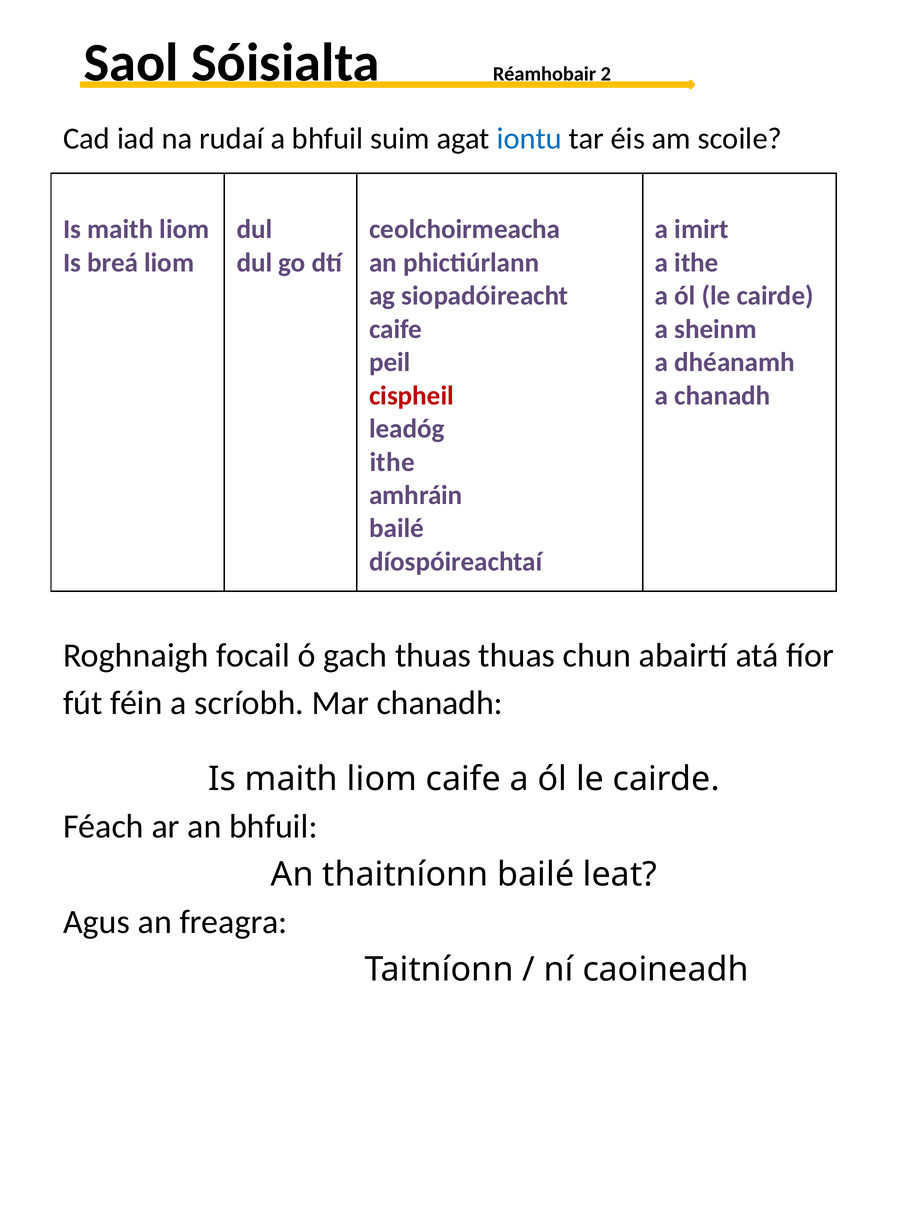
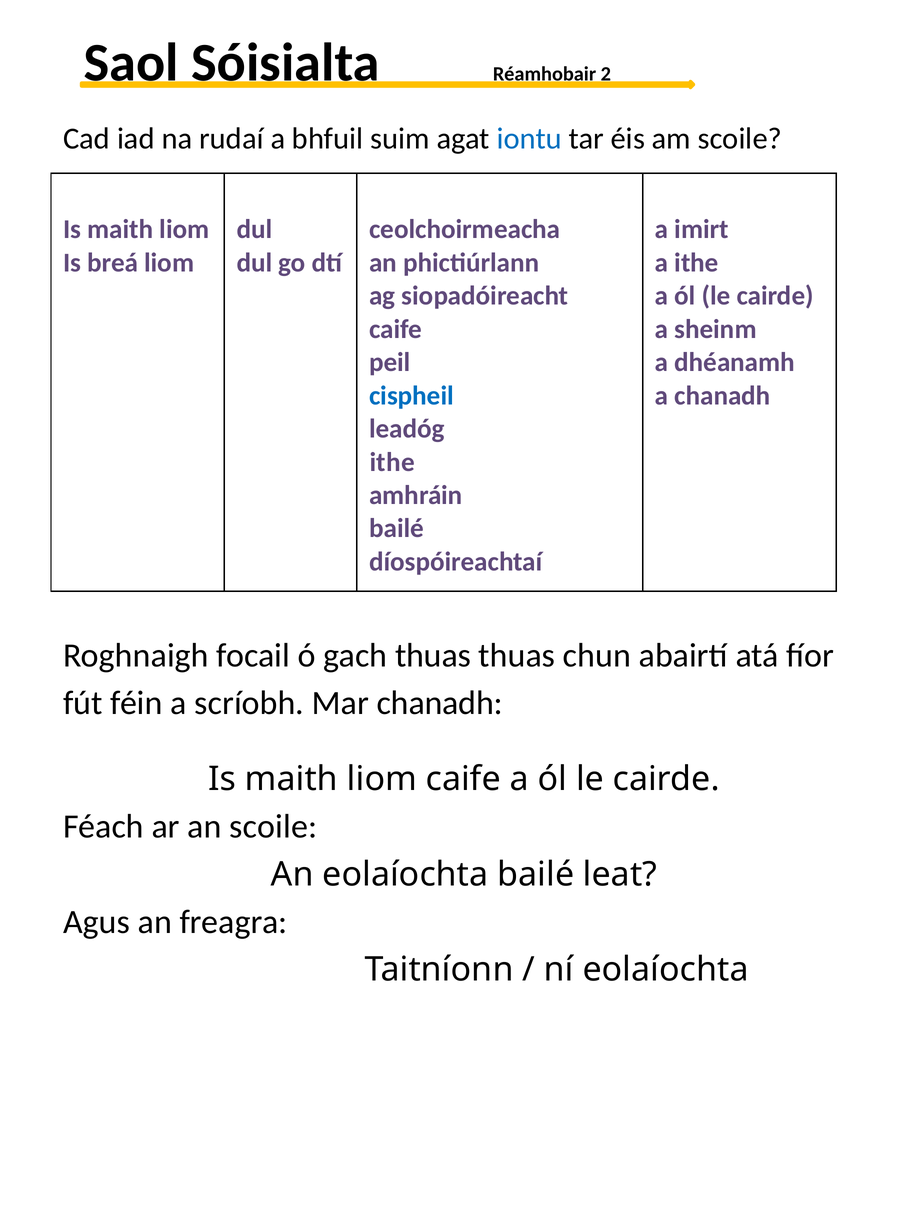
cispheil colour: red -> blue
an bhfuil: bhfuil -> scoile
An thaitníonn: thaitníonn -> eolaíochta
ní caoineadh: caoineadh -> eolaíochta
